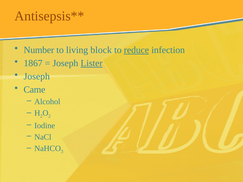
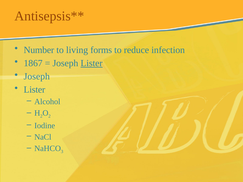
block: block -> forms
reduce underline: present -> none
Came at (34, 90): Came -> Lister
